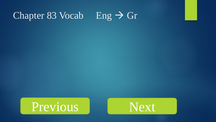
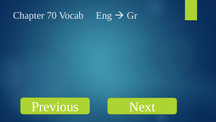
83: 83 -> 70
